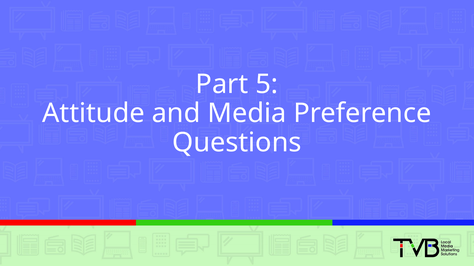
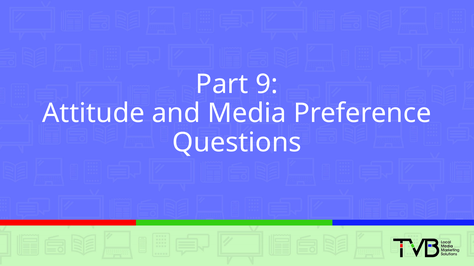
5: 5 -> 9
